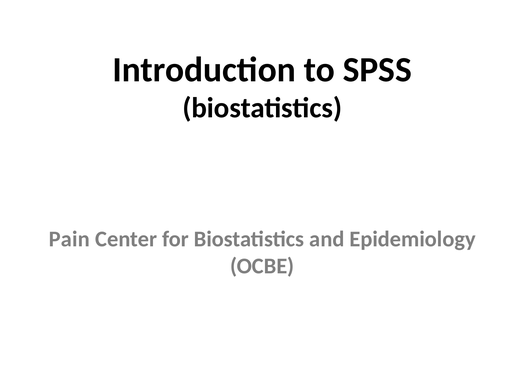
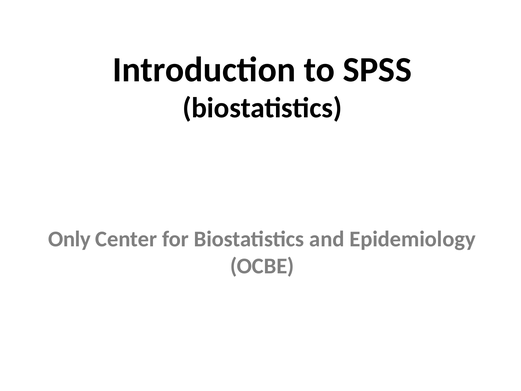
Pain: Pain -> Only
